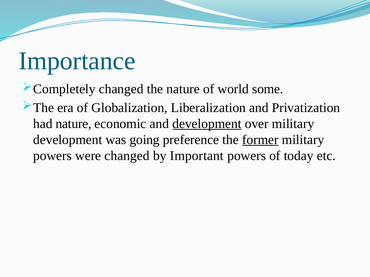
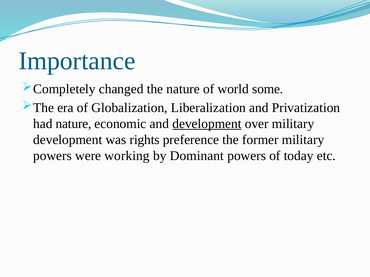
going: going -> rights
former underline: present -> none
were changed: changed -> working
Important: Important -> Dominant
